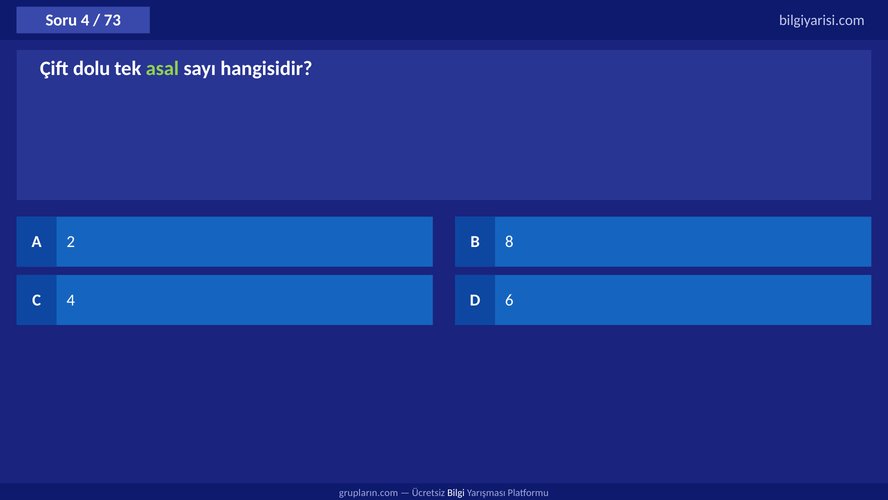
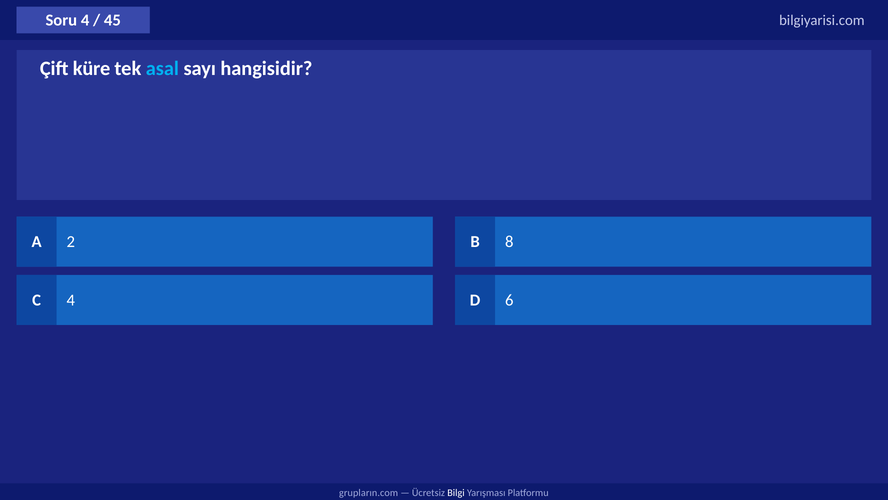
73: 73 -> 45
dolu: dolu -> küre
asal colour: light green -> light blue
